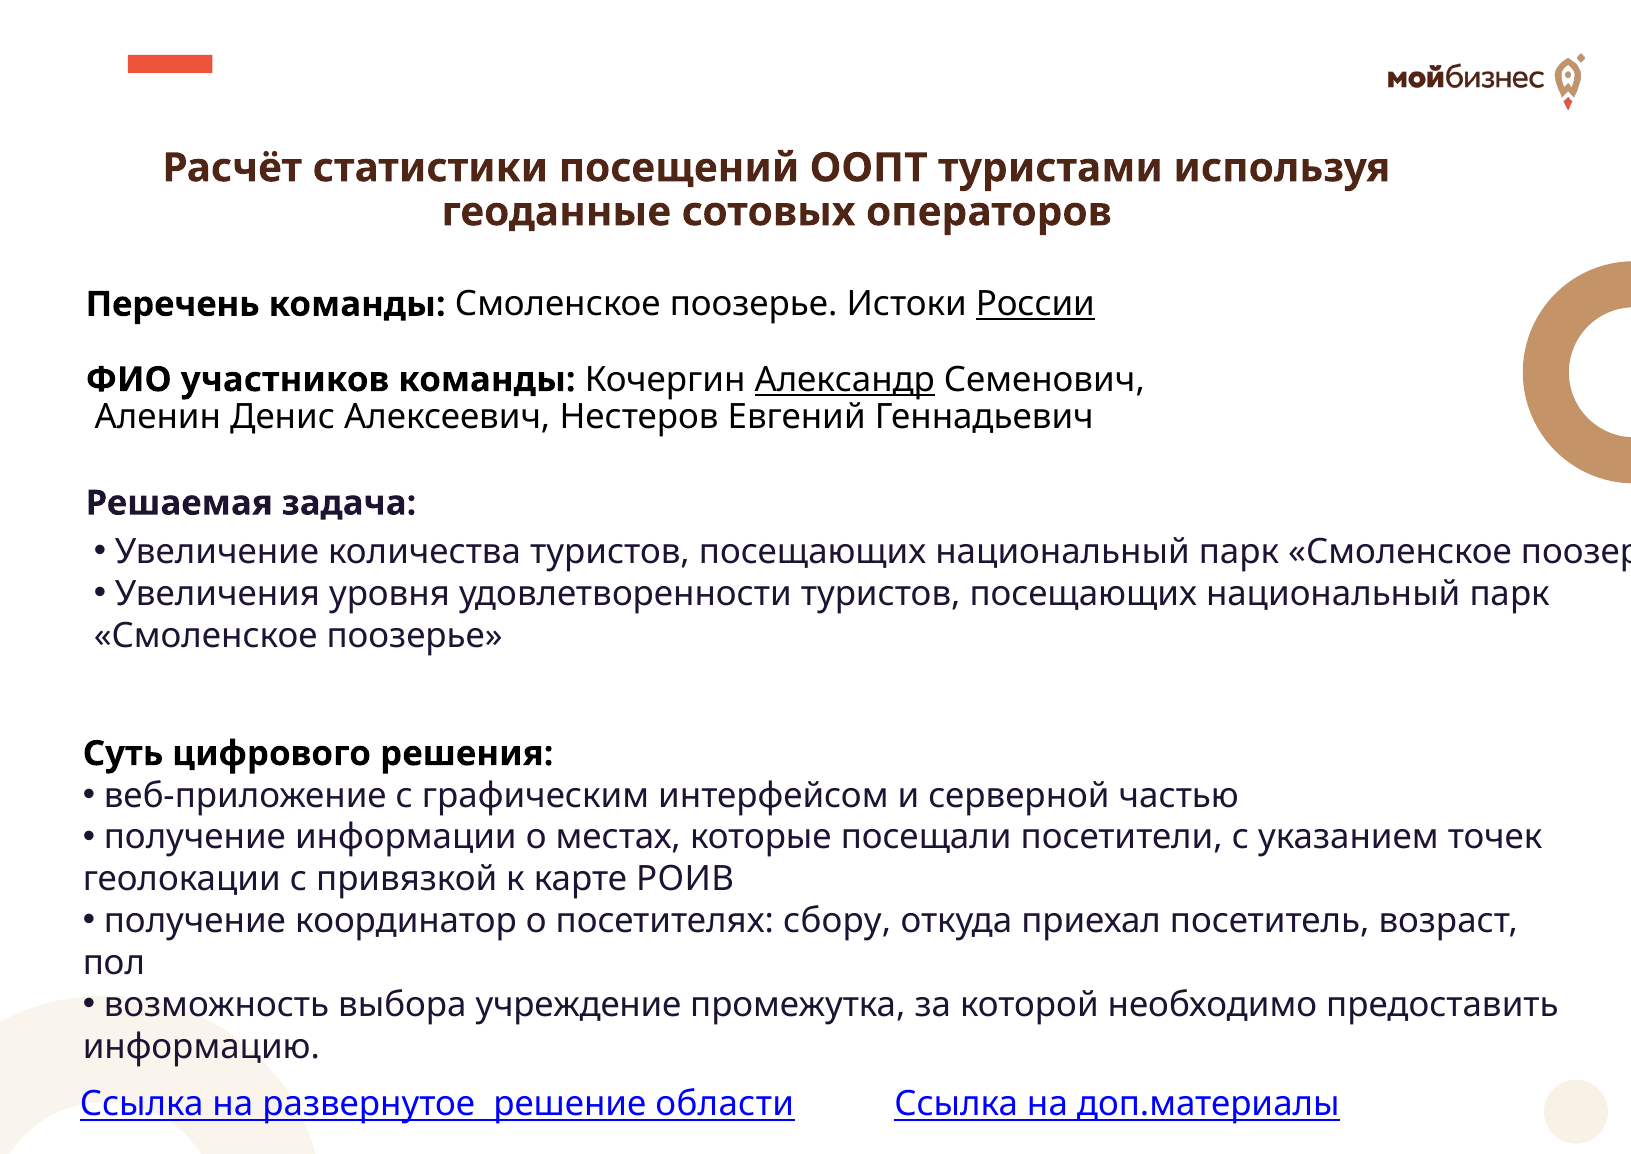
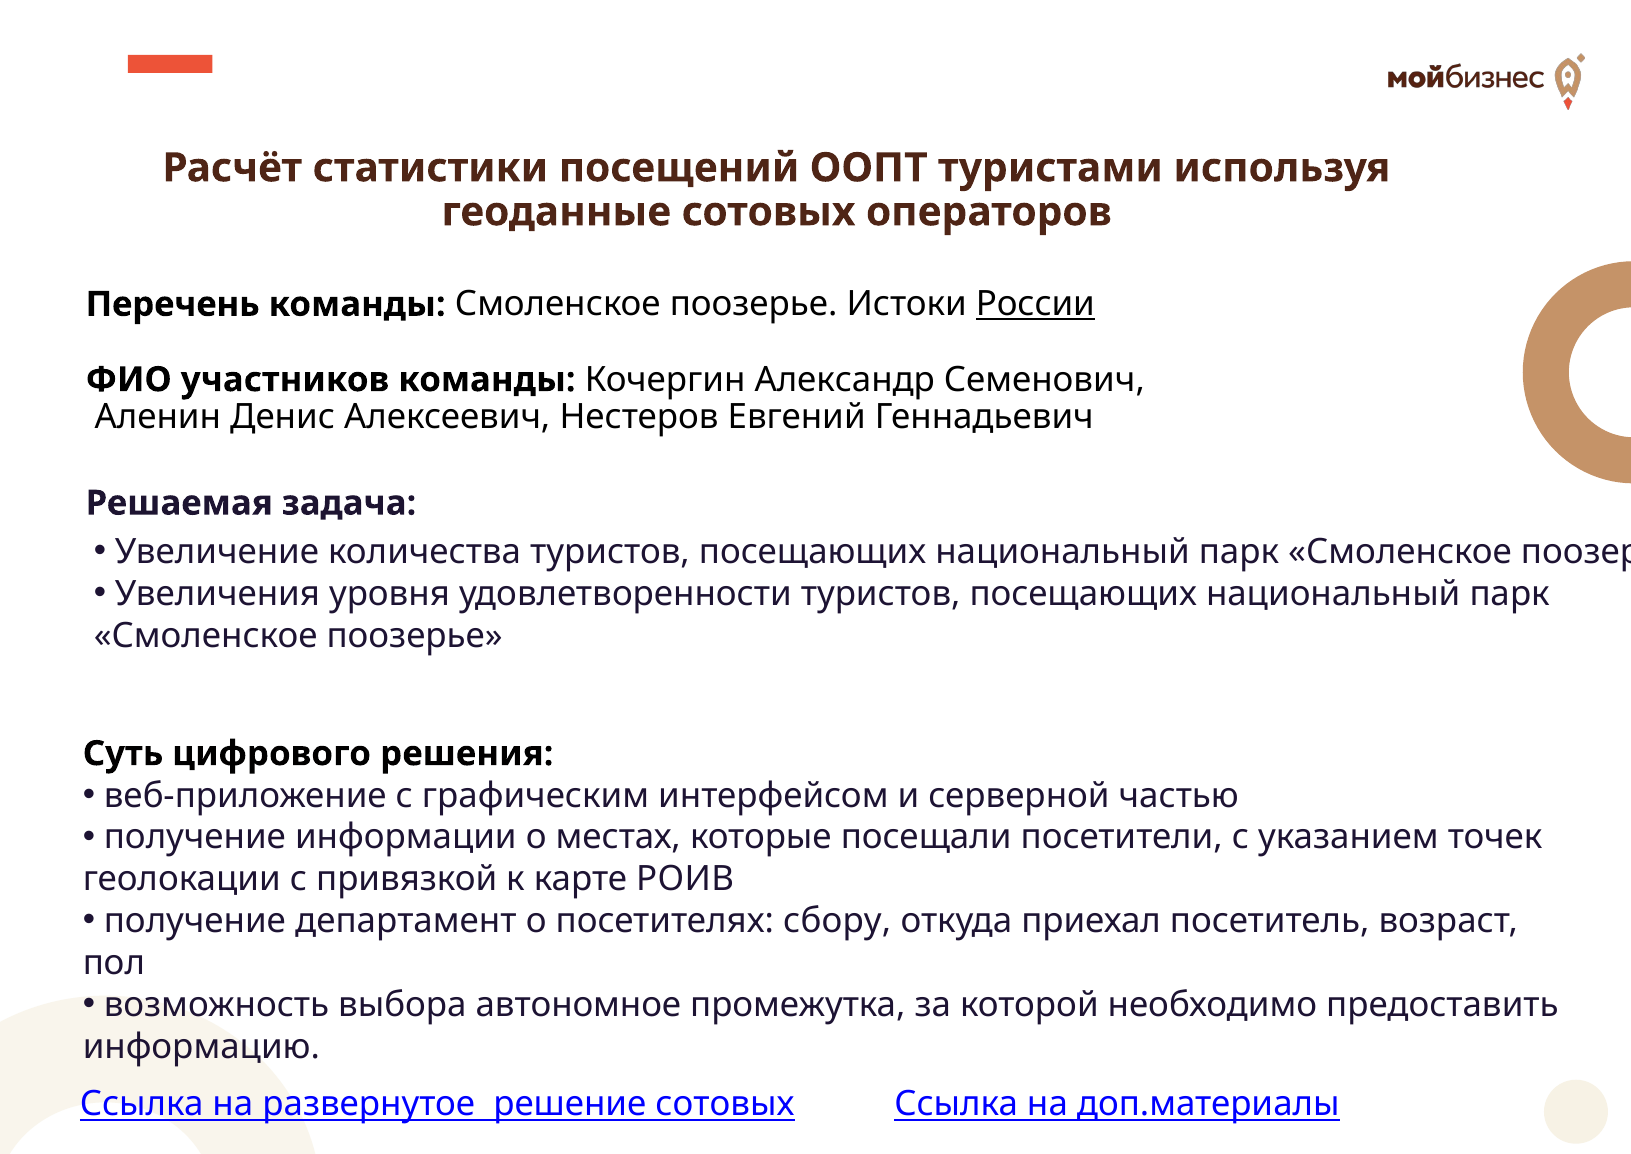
Александр underline: present -> none
координатор: координатор -> департамент
учреждение: учреждение -> автономное
решение области: области -> сотовых
